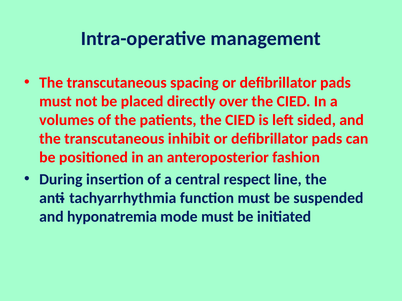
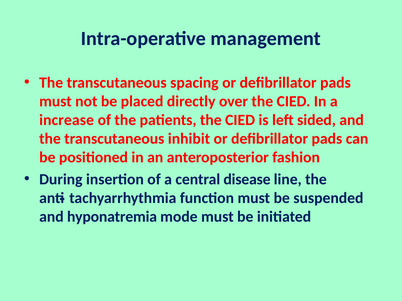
volumes: volumes -> increase
respect: respect -> disease
